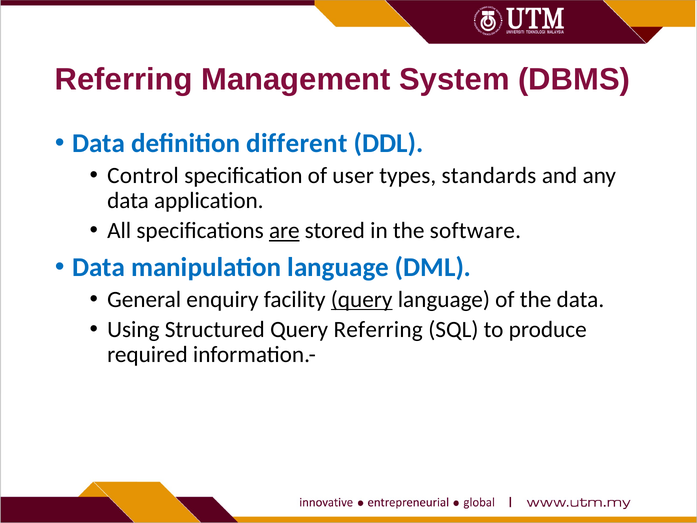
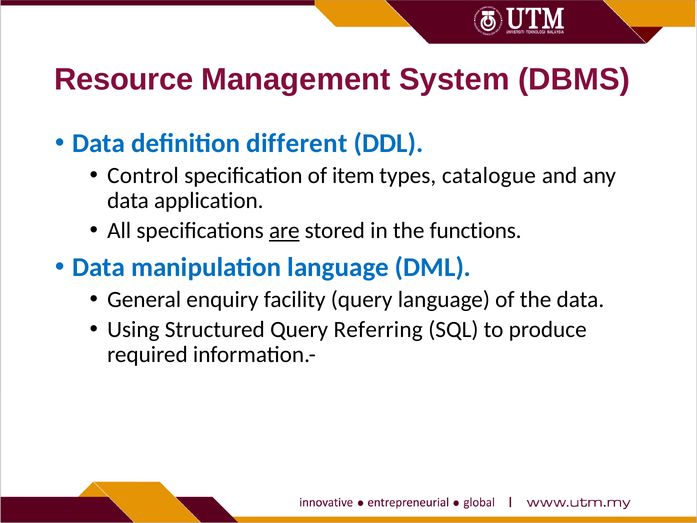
Referring at (124, 80): Referring -> Resource
user: user -> item
standards: standards -> catalogue
software: software -> functions
query at (362, 299) underline: present -> none
